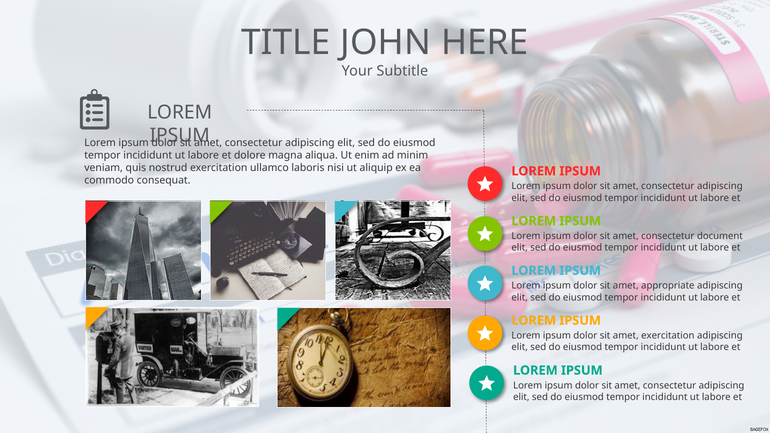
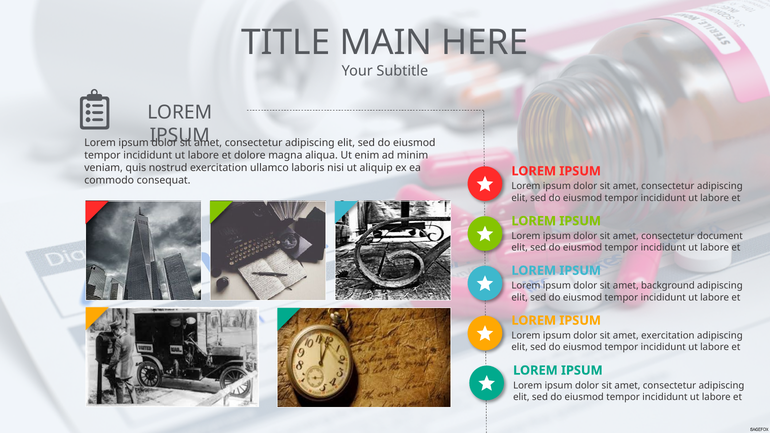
JOHN: JOHN -> MAIN
appropriate: appropriate -> background
